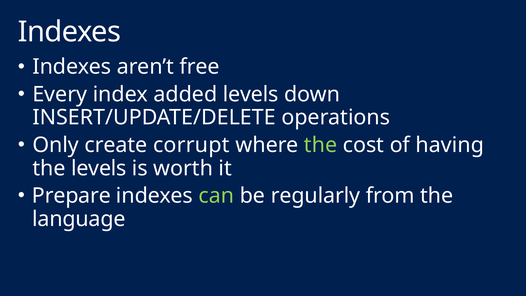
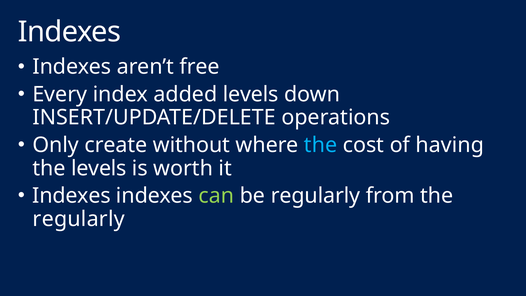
corrupt: corrupt -> without
the at (321, 145) colour: light green -> light blue
Prepare at (71, 196): Prepare -> Indexes
language at (79, 219): language -> regularly
